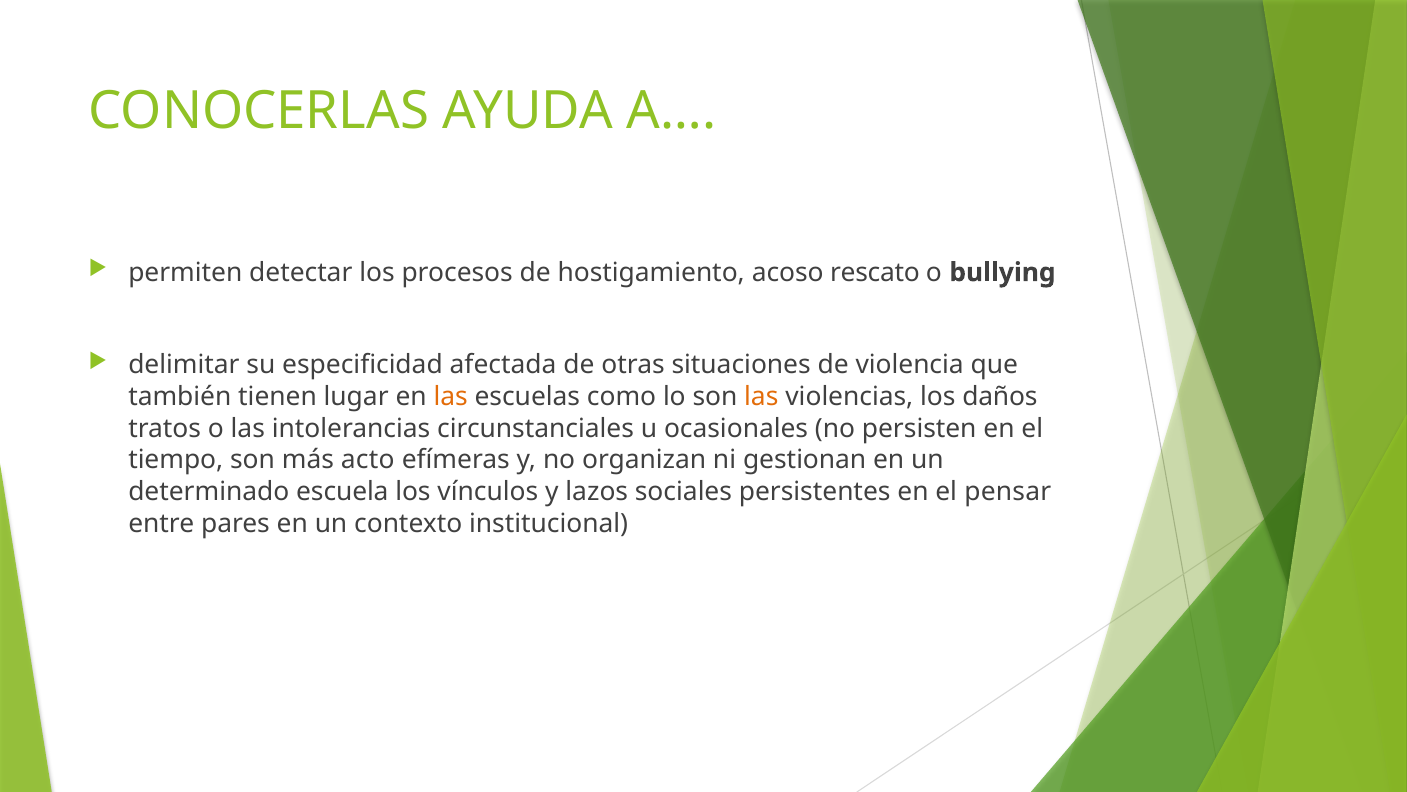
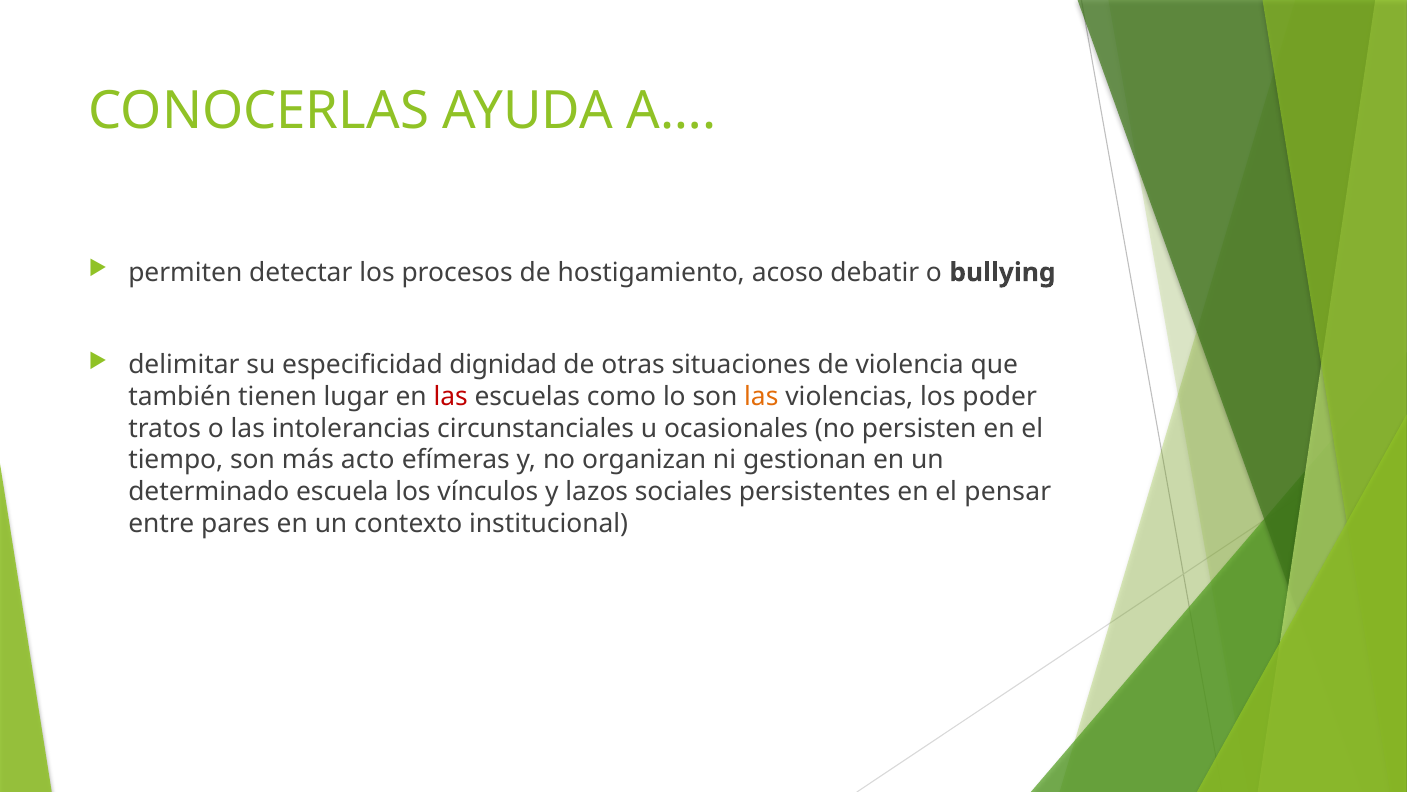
rescato: rescato -> debatir
afectada: afectada -> dignidad
las at (451, 397) colour: orange -> red
daños: daños -> poder
